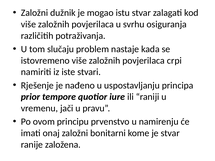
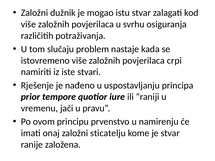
bonitarni: bonitarni -> sticatelju
